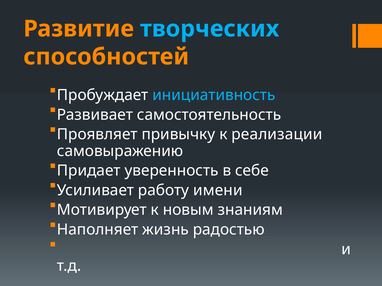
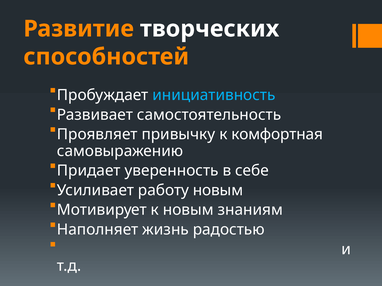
творческих colour: light blue -> white
реализации: реализации -> комфортная
работу имени: имени -> новым
